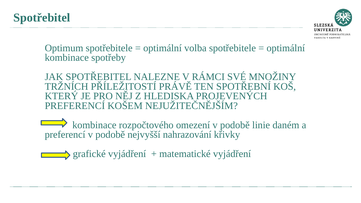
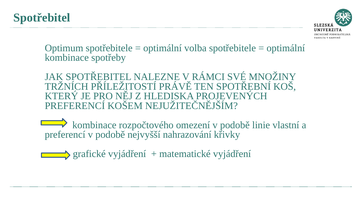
daném: daném -> vlastní
